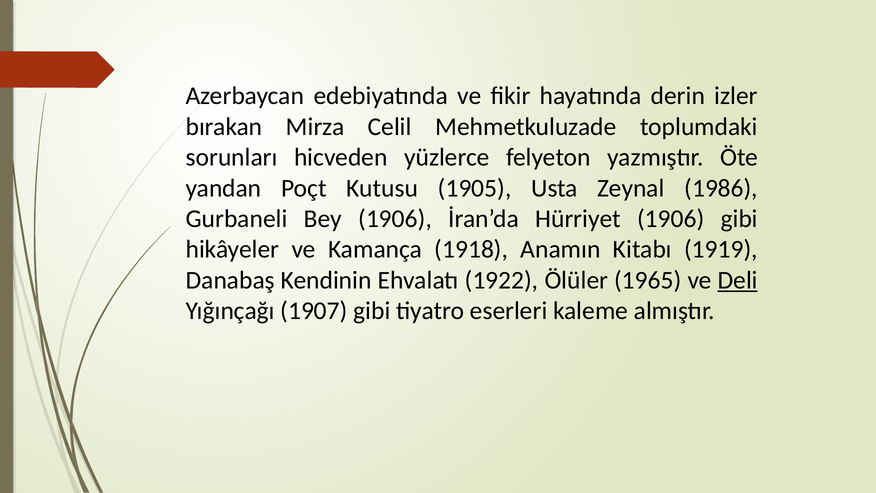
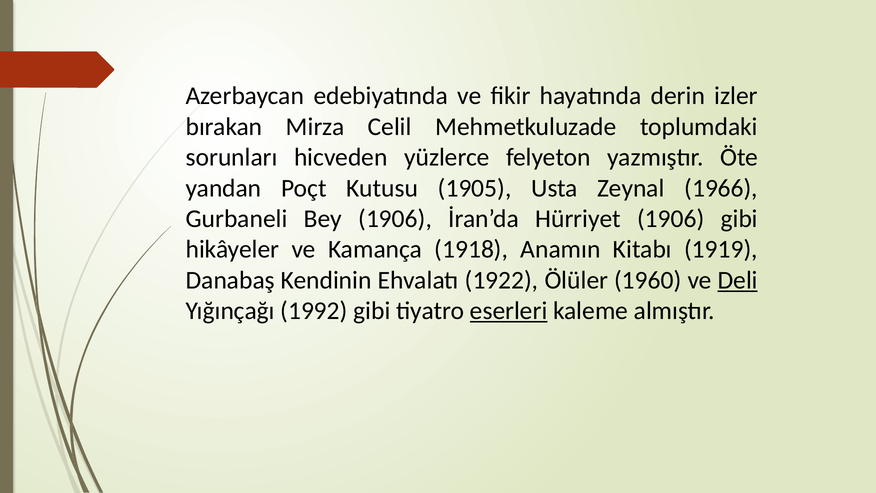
1986: 1986 -> 1966
1965: 1965 -> 1960
1907: 1907 -> 1992
eserleri underline: none -> present
